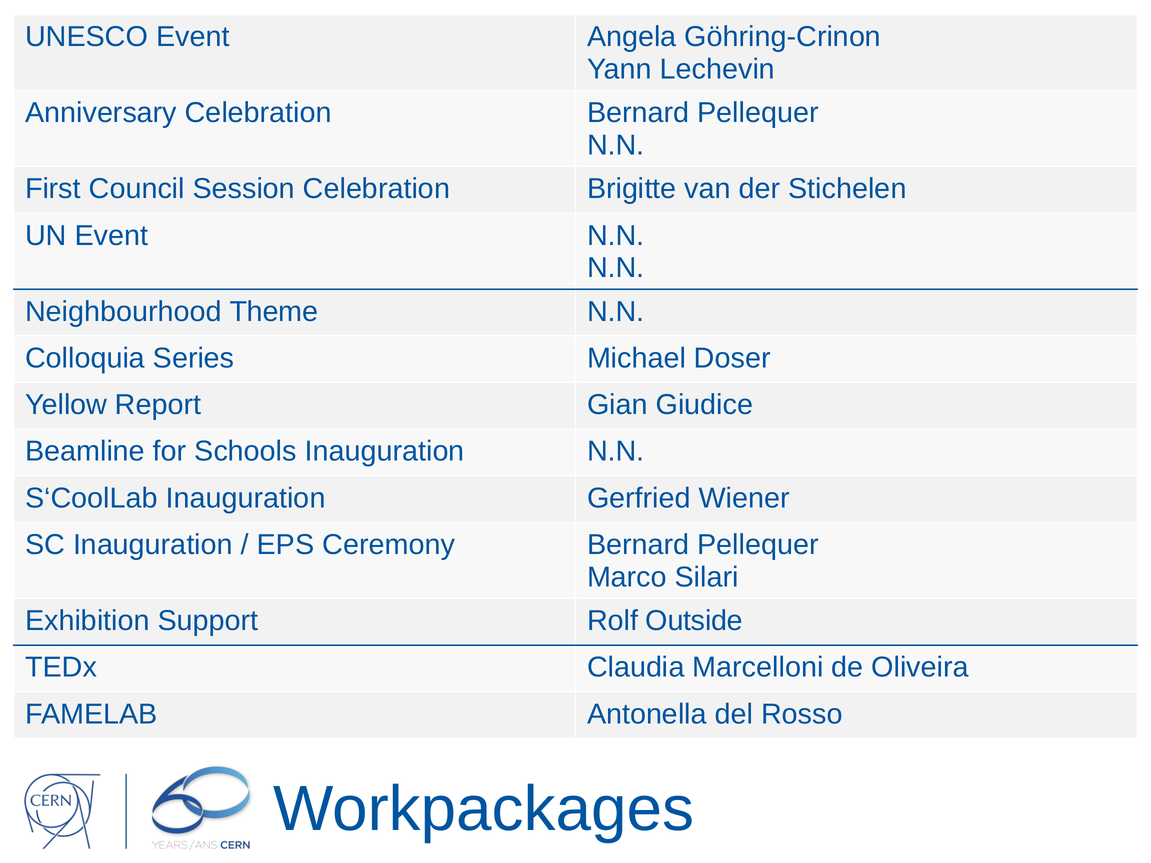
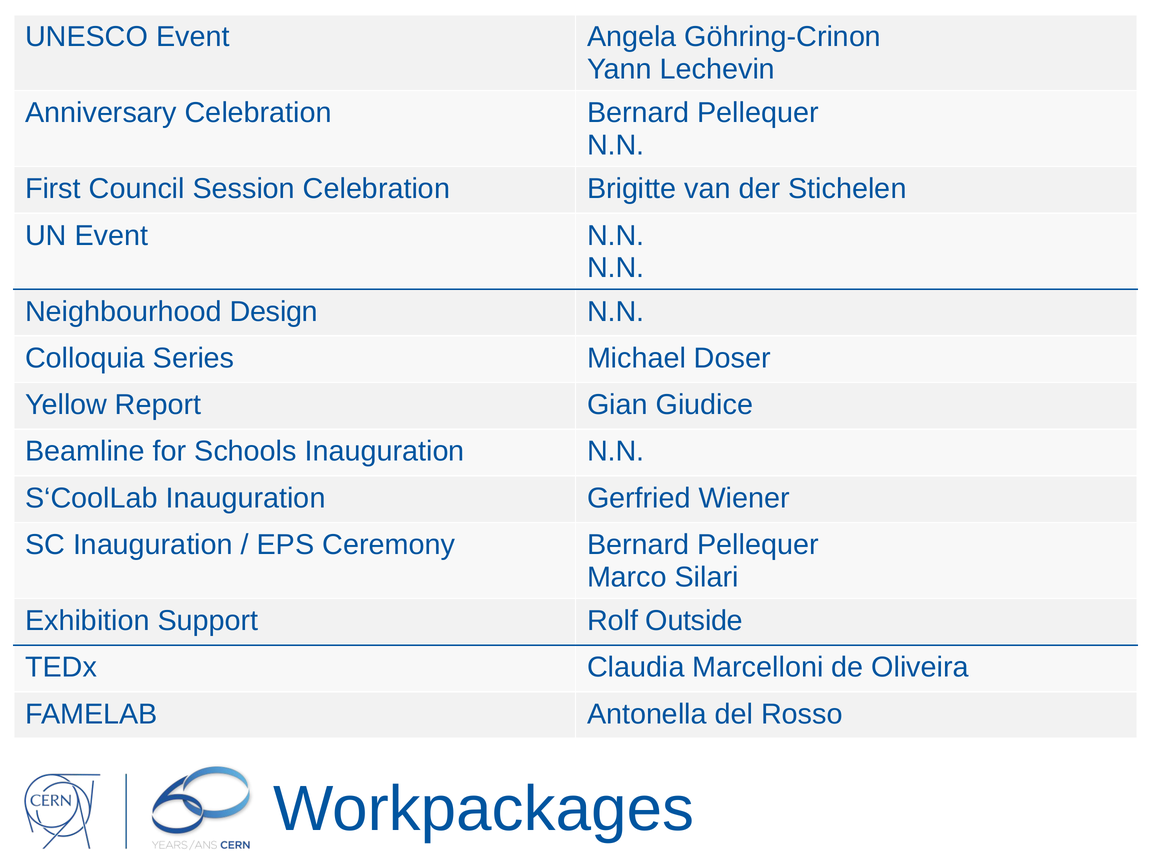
Theme: Theme -> Design
